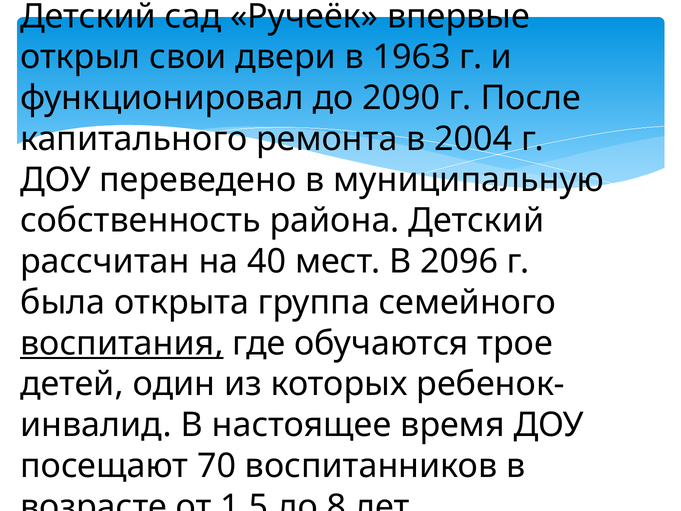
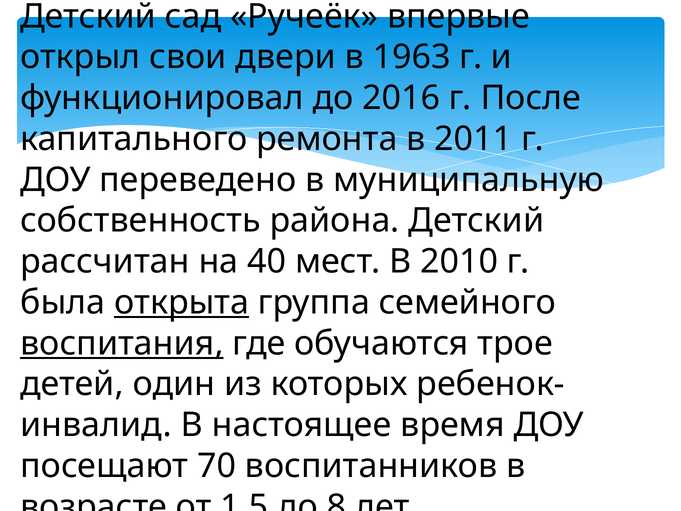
2090: 2090 -> 2016
2004: 2004 -> 2011
2096: 2096 -> 2010
открыта underline: none -> present
